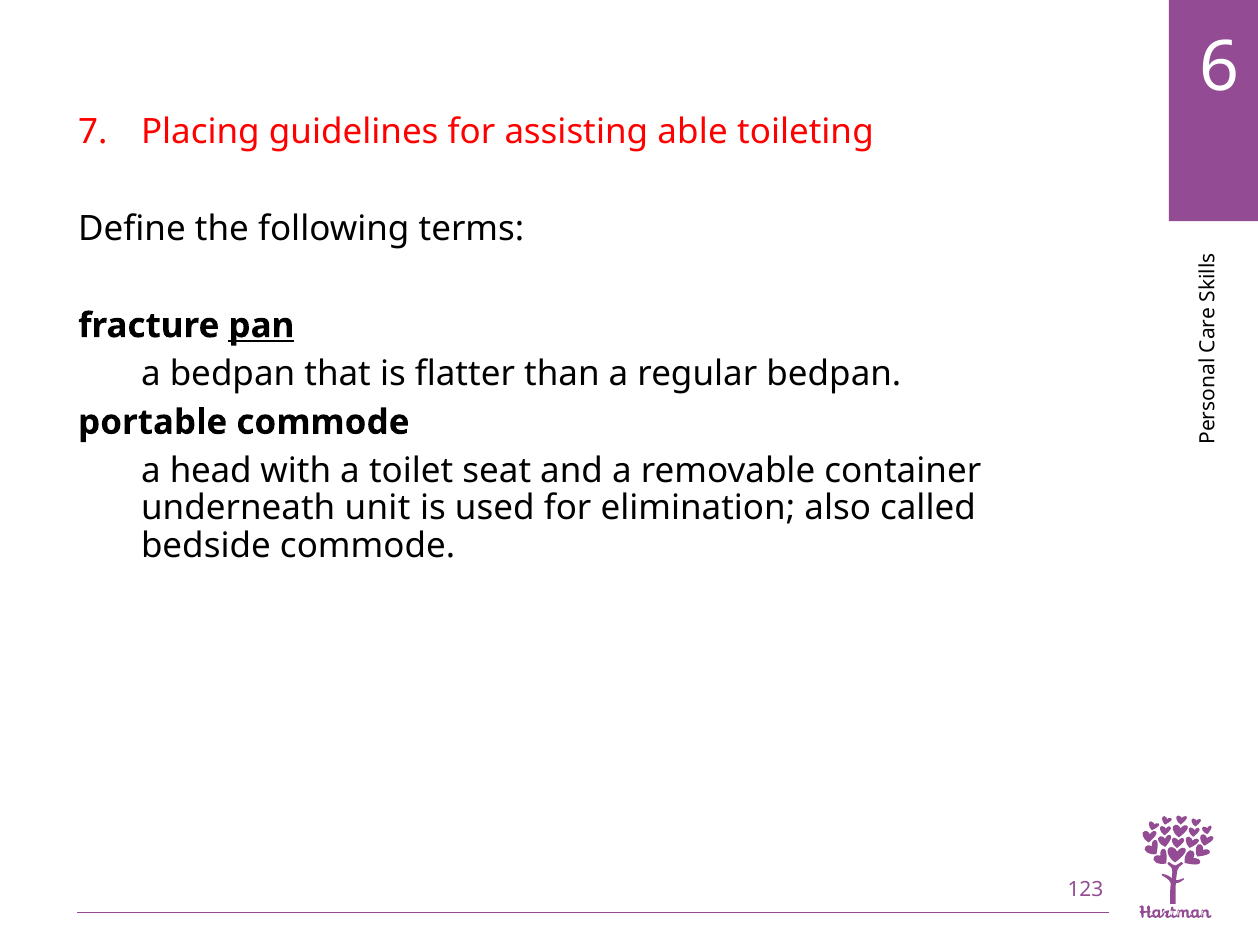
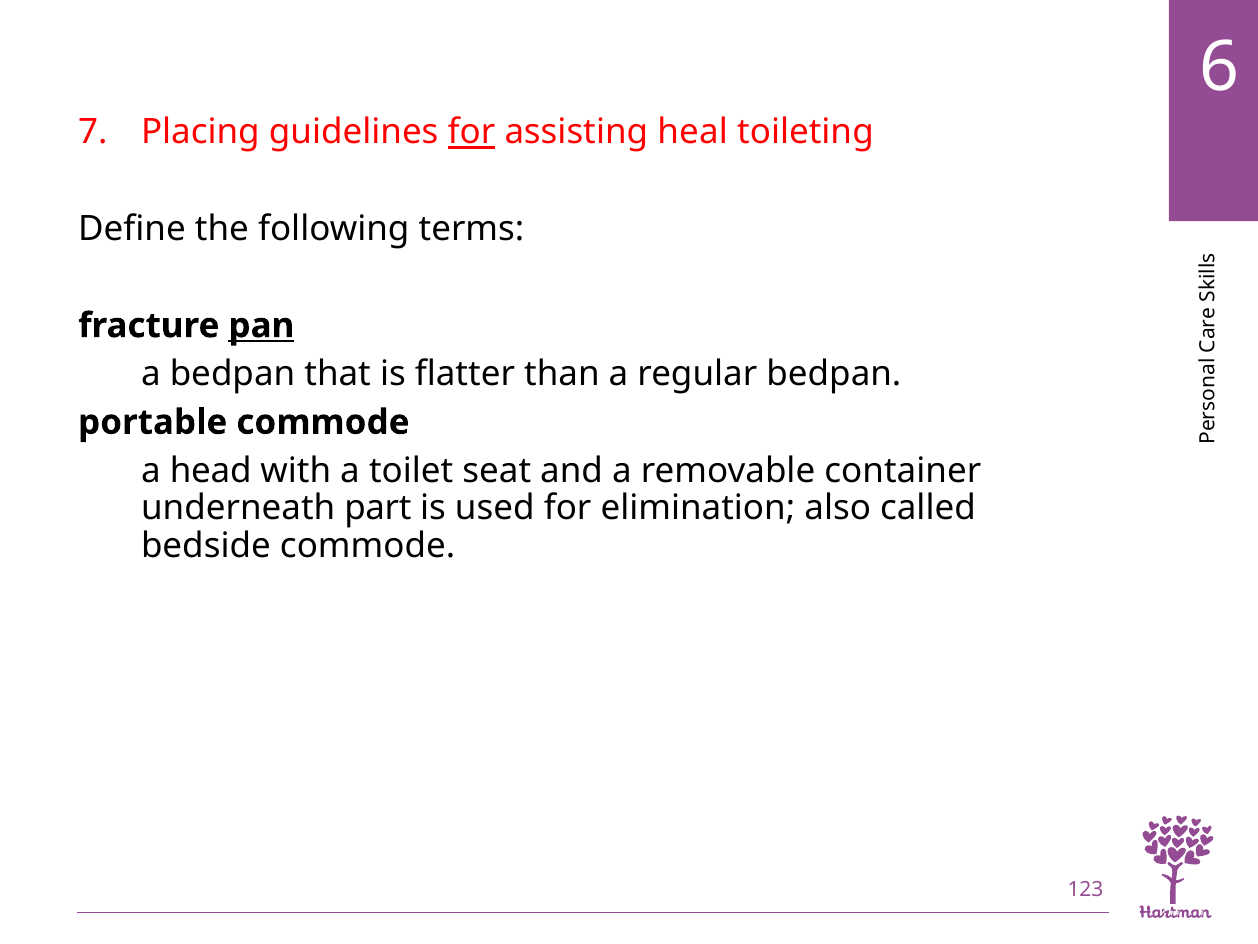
for at (471, 132) underline: none -> present
able: able -> heal
unit: unit -> part
